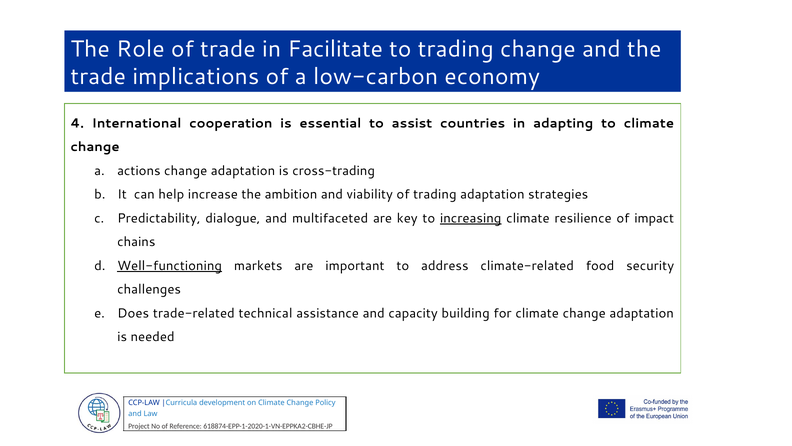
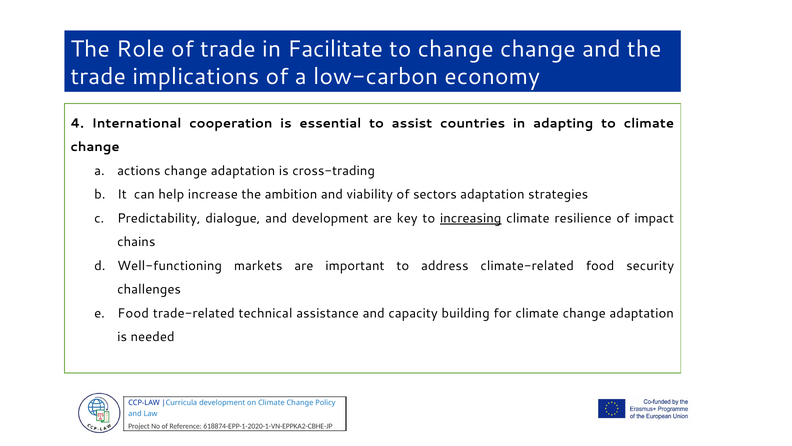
to trading: trading -> change
of trading: trading -> sectors
and multifaceted: multifaceted -> development
Well-functioning underline: present -> none
Does at (133, 313): Does -> Food
